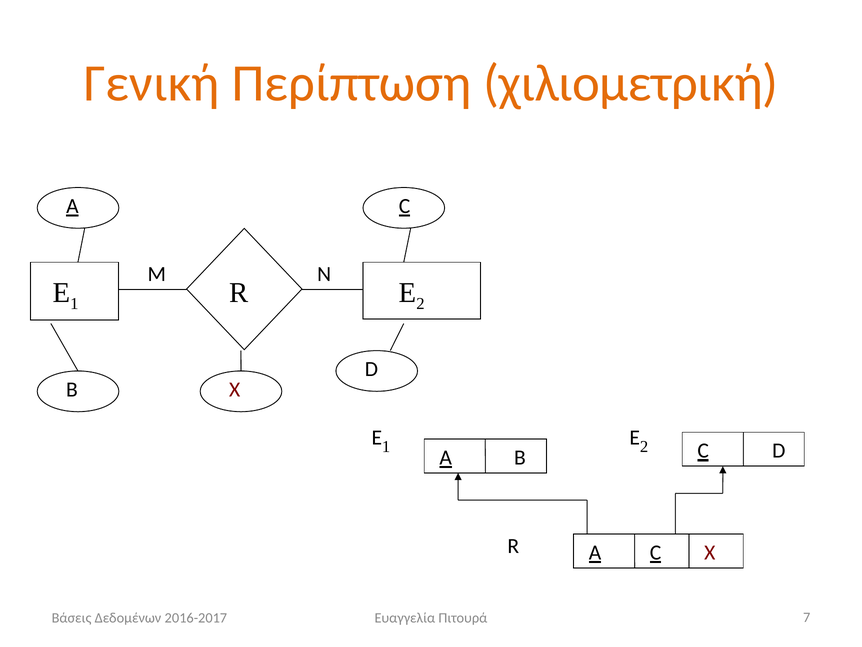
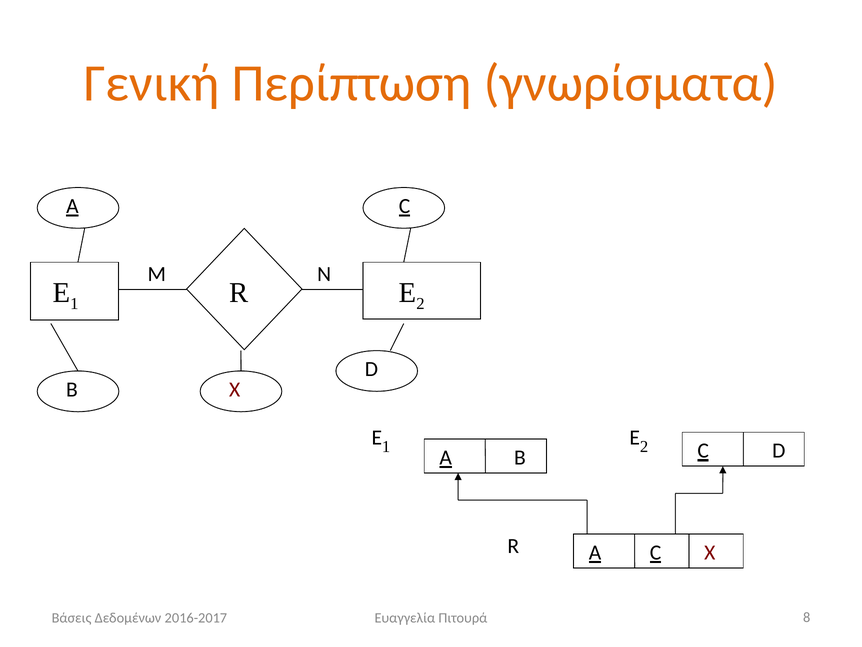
χιλιομετρική: χιλιομετρική -> γνωρίσματα
7: 7 -> 8
